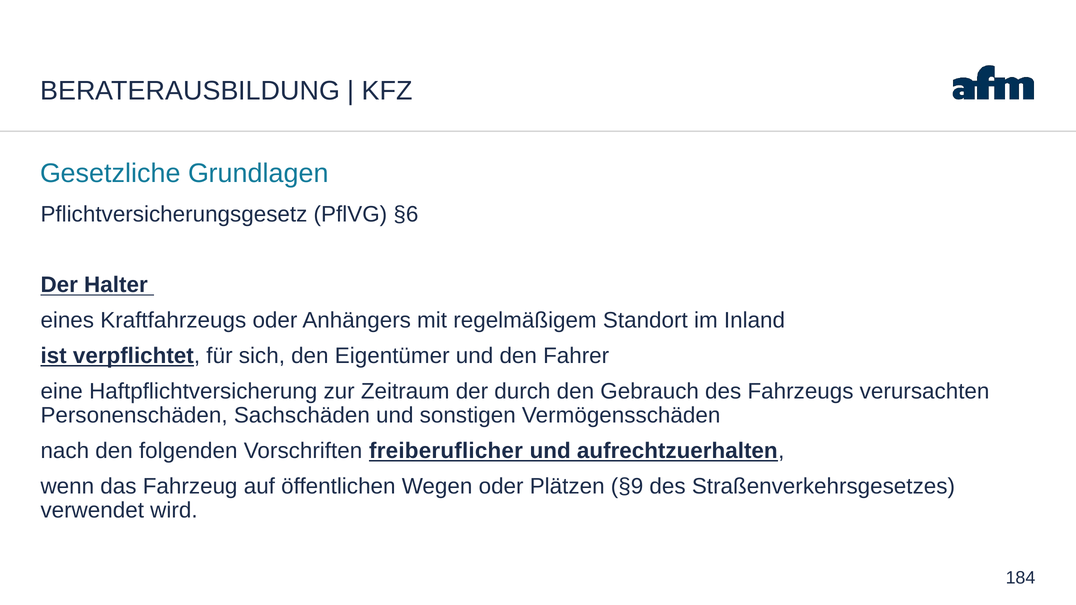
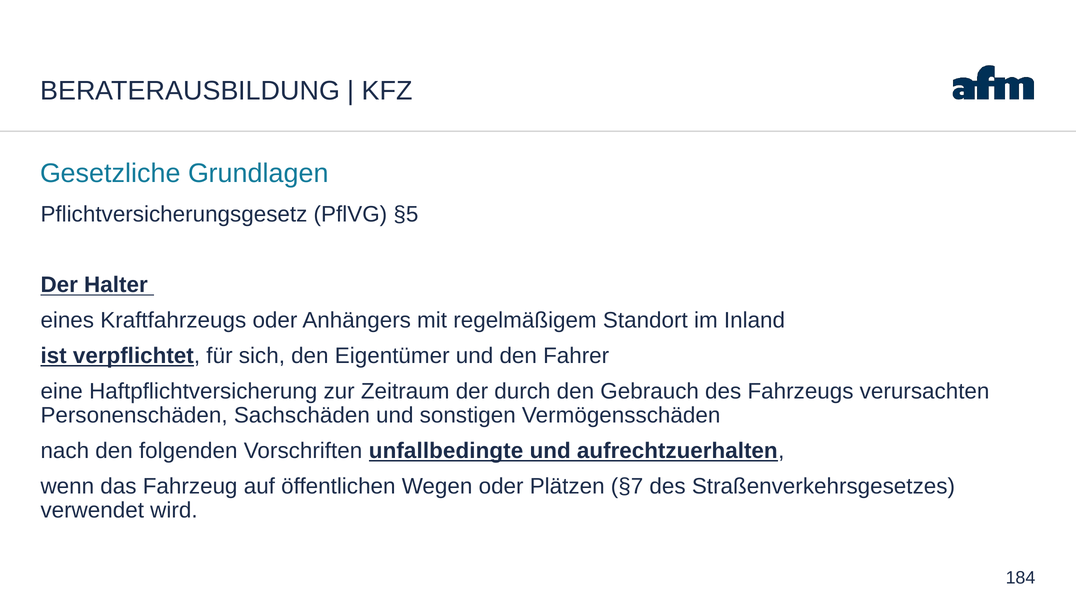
§6: §6 -> §5
freiberuflicher: freiberuflicher -> unfallbedingte
§9: §9 -> §7
